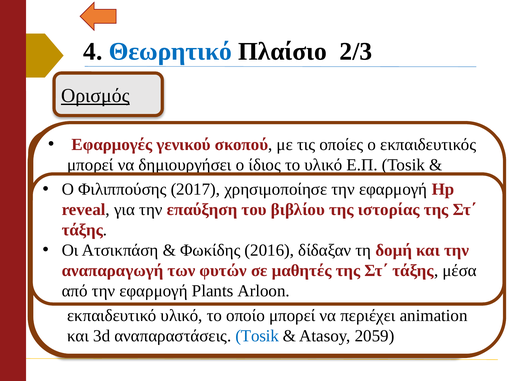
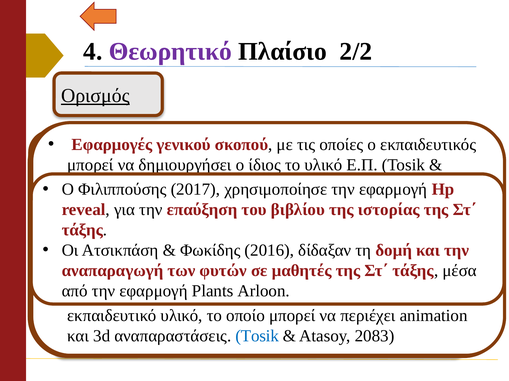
Θεωρητικό colour: blue -> purple
2/3: 2/3 -> 2/2
2059: 2059 -> 2083
